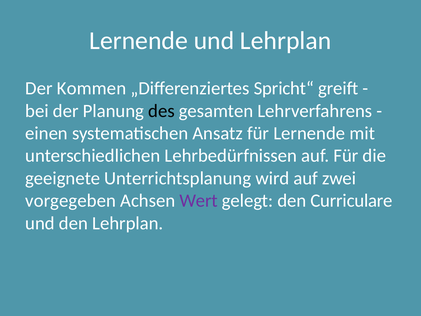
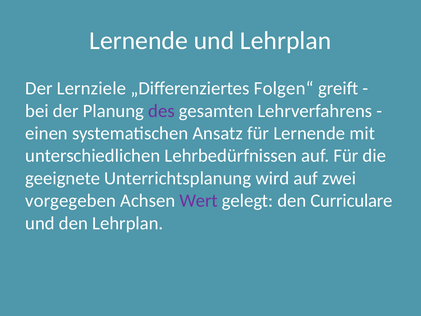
Kommen: Kommen -> Lernziele
Spricht“: Spricht“ -> Folgen“
des colour: black -> purple
